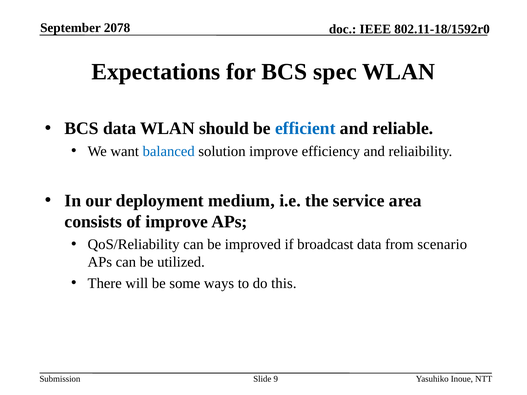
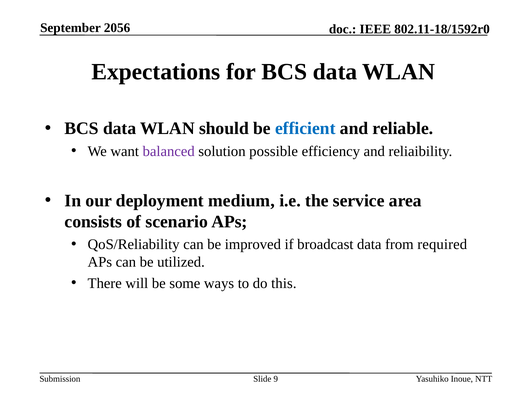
2078: 2078 -> 2056
for BCS spec: spec -> data
balanced colour: blue -> purple
solution improve: improve -> possible
of improve: improve -> scenario
scenario: scenario -> required
